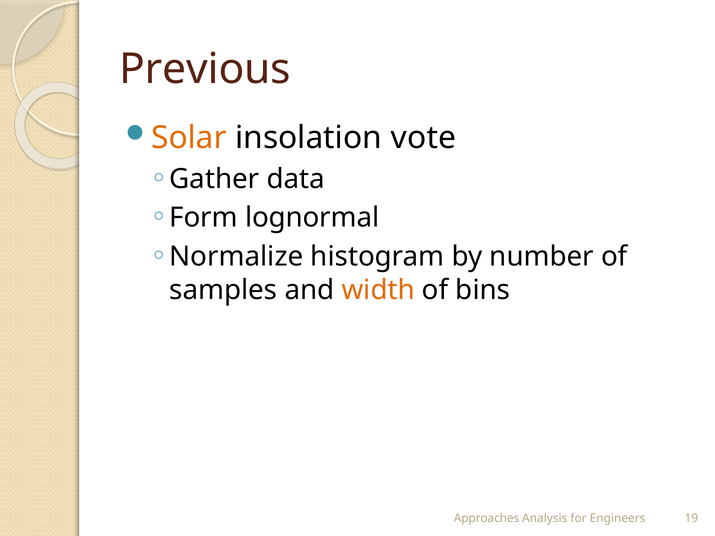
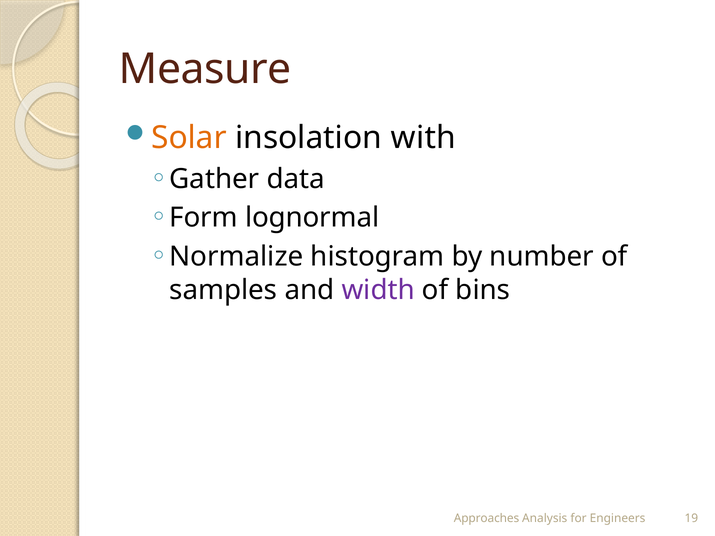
Previous: Previous -> Measure
vote: vote -> with
width colour: orange -> purple
